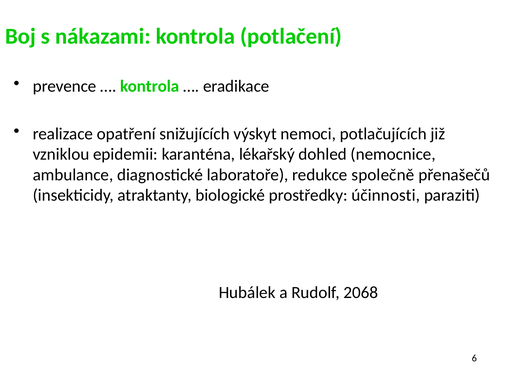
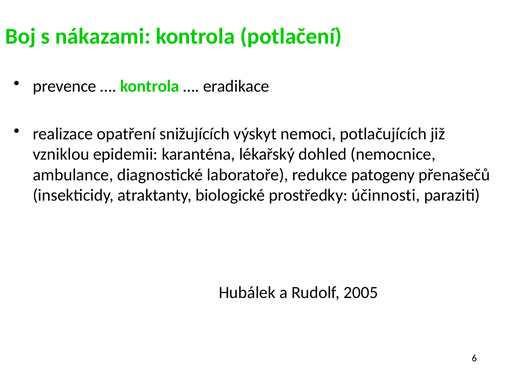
společně: společně -> patogeny
2068: 2068 -> 2005
